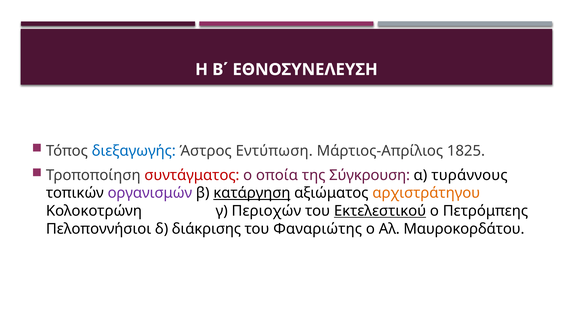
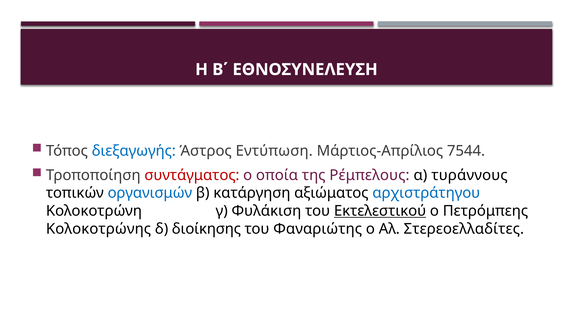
1825: 1825 -> 7544
Σύγκρουση: Σύγκρουση -> Ρέμπελους
οργανισμών colour: purple -> blue
κατάργηση underline: present -> none
αρχιστράτηγου colour: orange -> blue
Περιοχών: Περιοχών -> Φυλάκιση
Πελοποννήσιοι: Πελοποννήσιοι -> Κολοκοτρώνης
διάκρισης: διάκρισης -> διοίκησης
Μαυροκορδάτου: Μαυροκορδάτου -> Στερεοελλαδίτες
